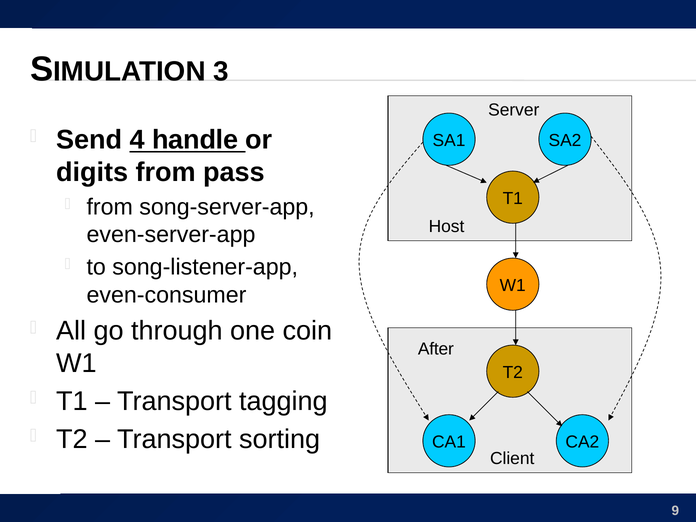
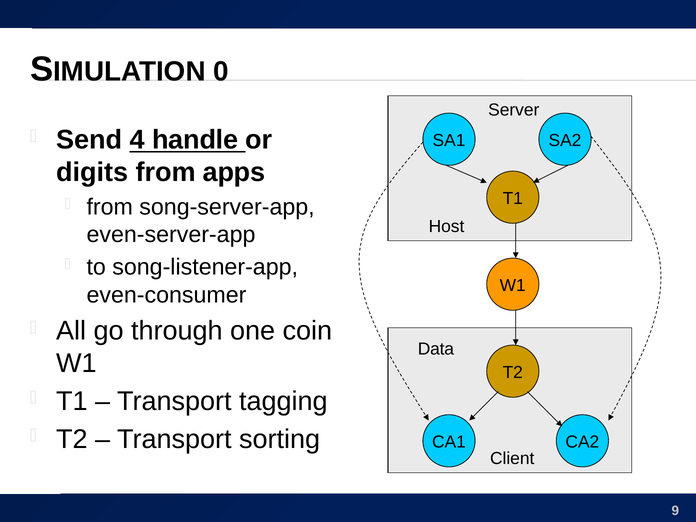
3: 3 -> 0
pass: pass -> apps
After: After -> Data
